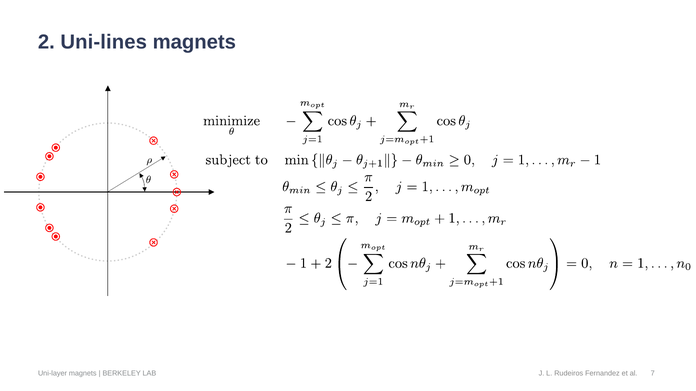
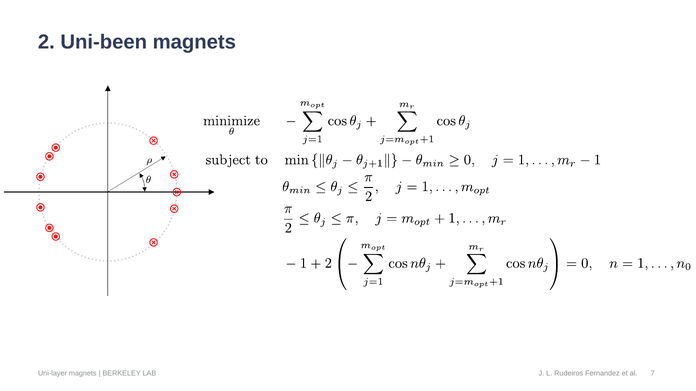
Uni-lines: Uni-lines -> Uni-been
